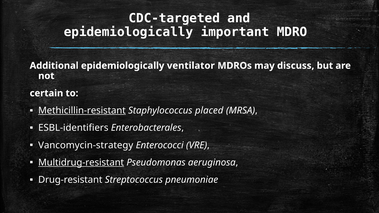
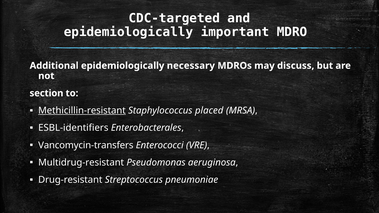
ventilator: ventilator -> necessary
certain: certain -> section
Vancomycin-strategy: Vancomycin-strategy -> Vancomycin-transfers
Multidrug-resistant underline: present -> none
